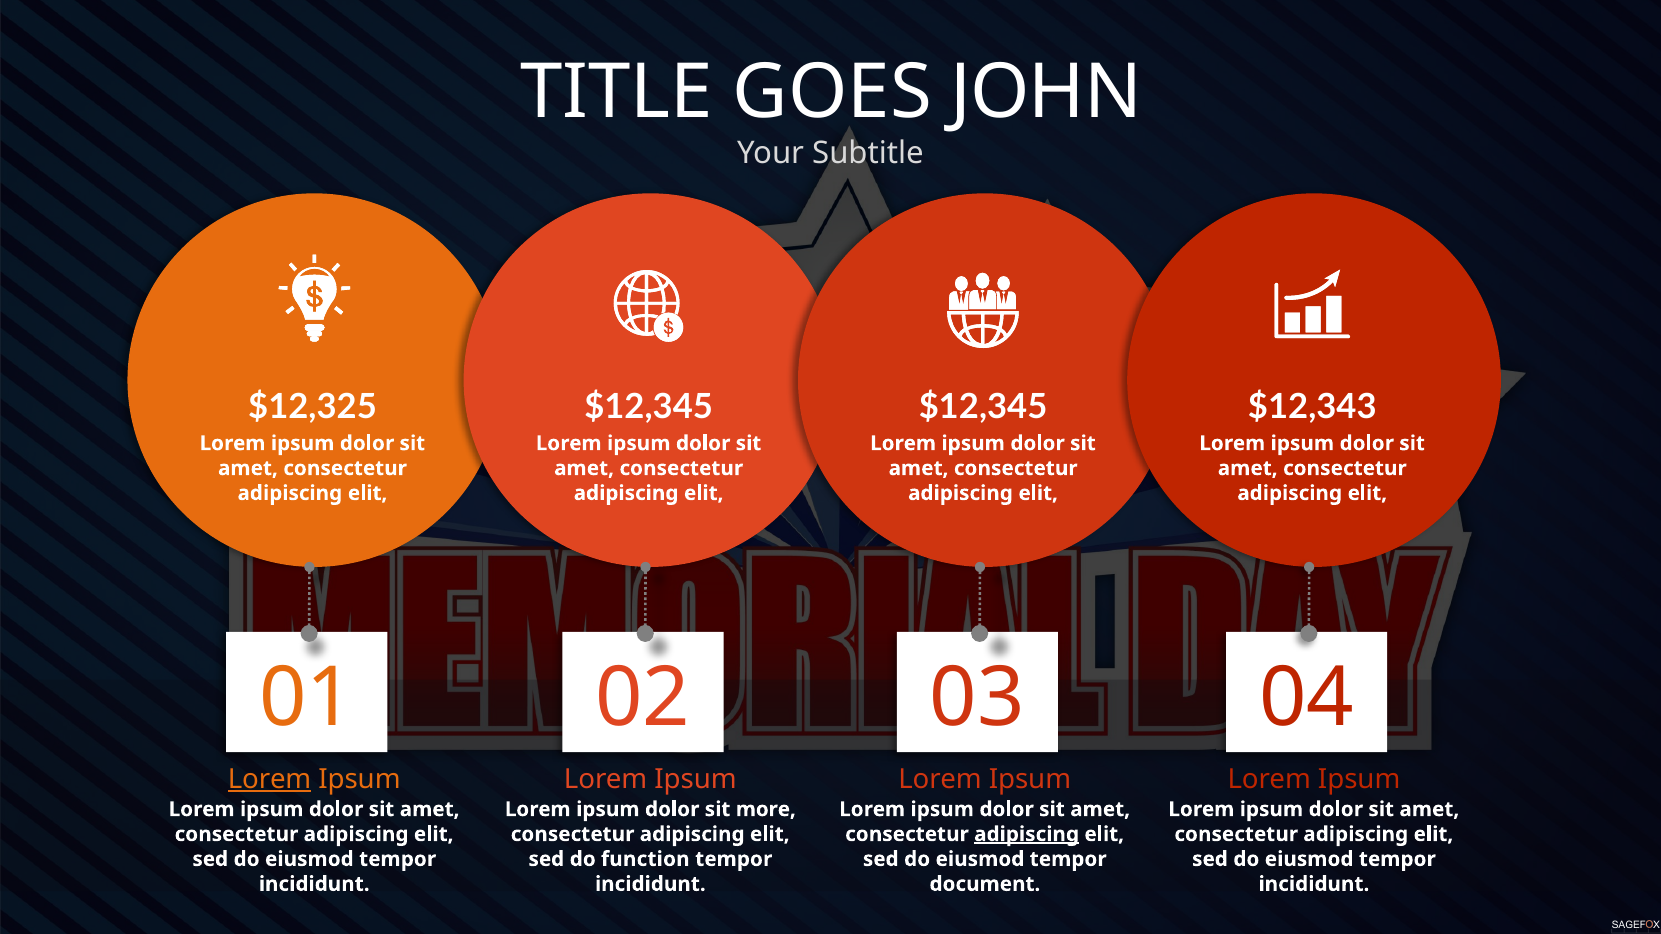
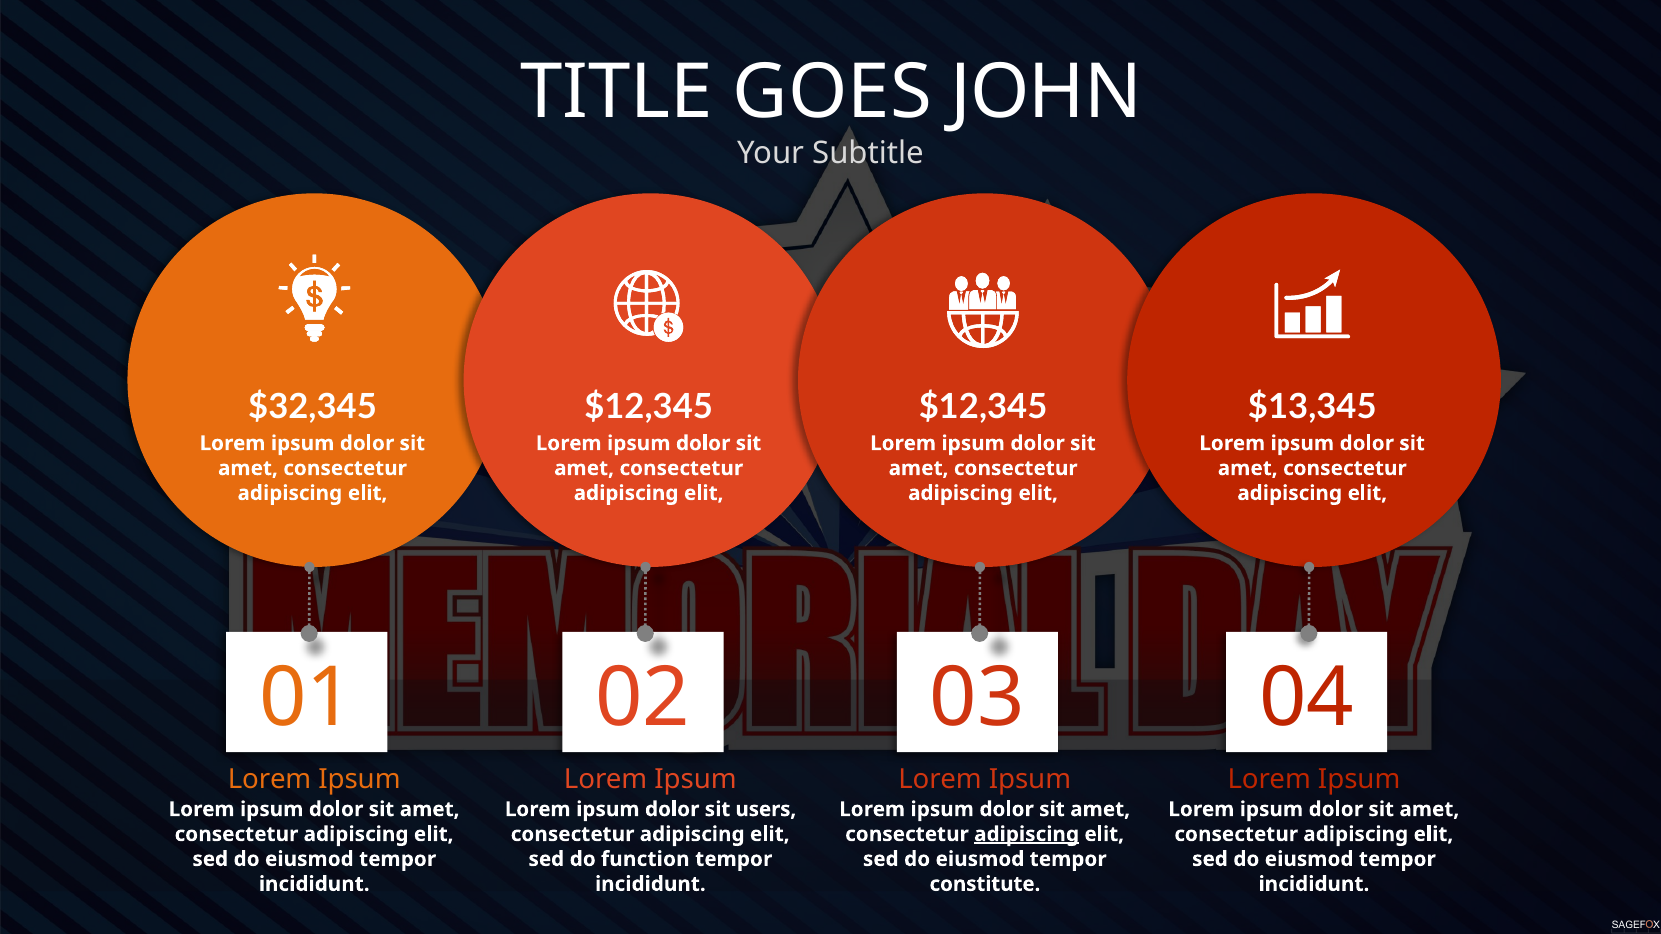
$12,325: $12,325 -> $32,345
$12,343: $12,343 -> $13,345
Lorem at (270, 779) underline: present -> none
more: more -> users
document: document -> constitute
